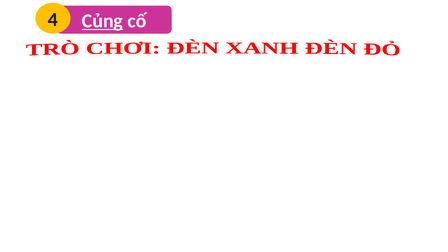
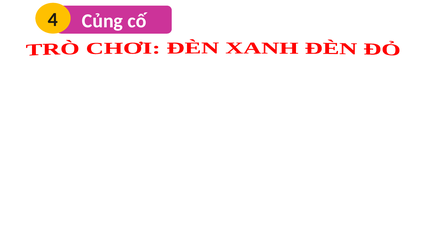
Củng underline: present -> none
